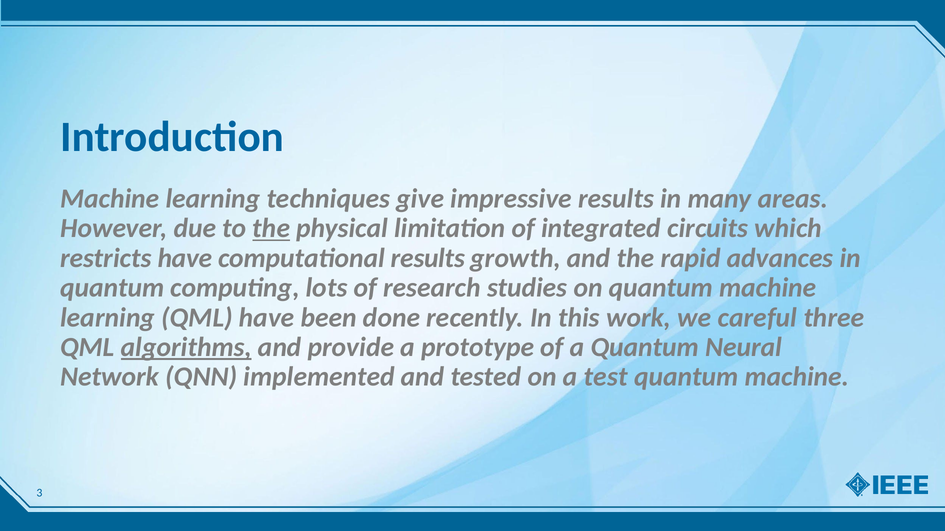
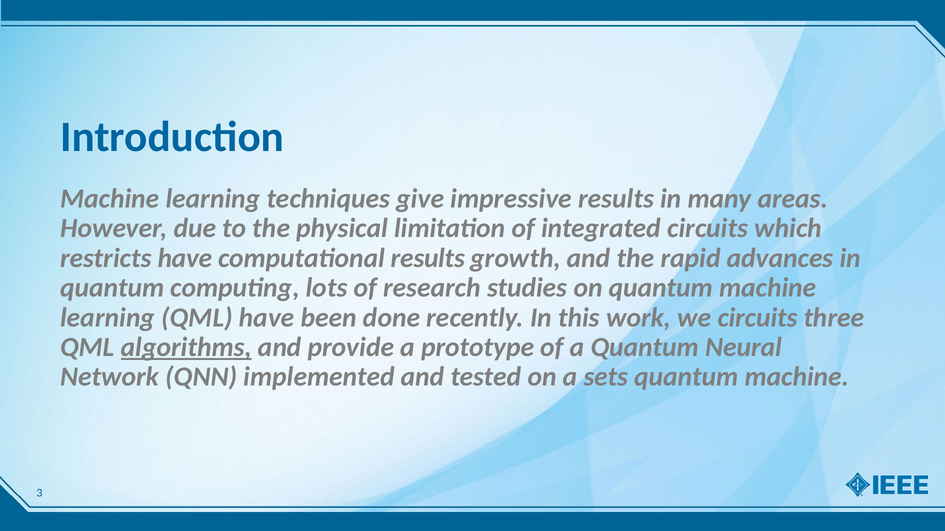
the at (271, 228) underline: present -> none
we careful: careful -> circuits
test: test -> sets
